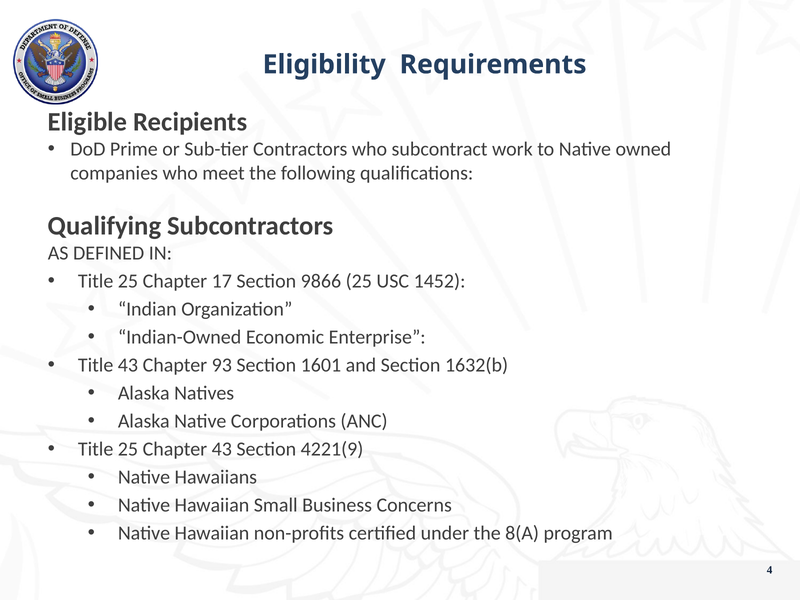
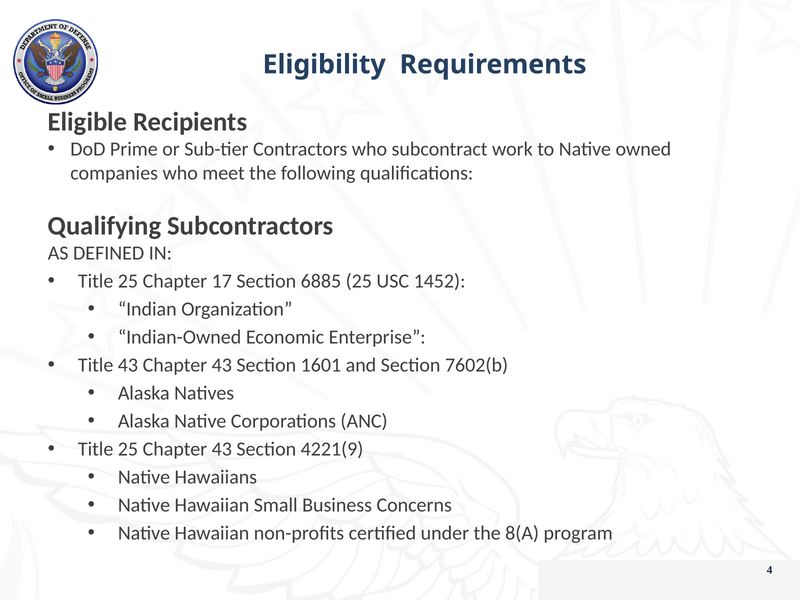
9866: 9866 -> 6885
43 Chapter 93: 93 -> 43
1632(b: 1632(b -> 7602(b
